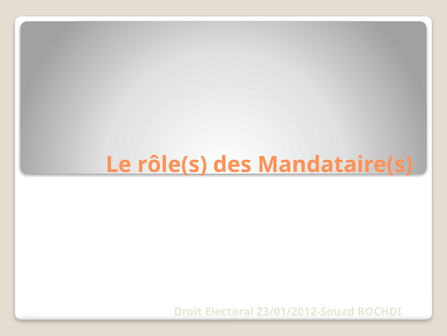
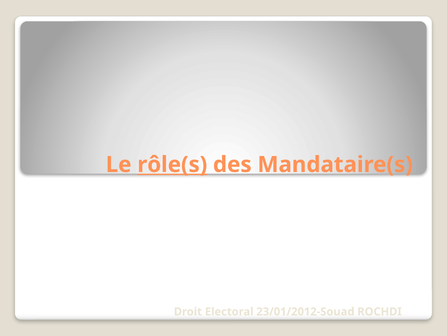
rôle(s underline: none -> present
